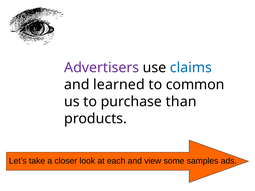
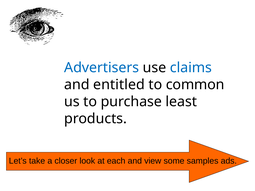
Advertisers colour: purple -> blue
learned: learned -> entitled
than: than -> least
